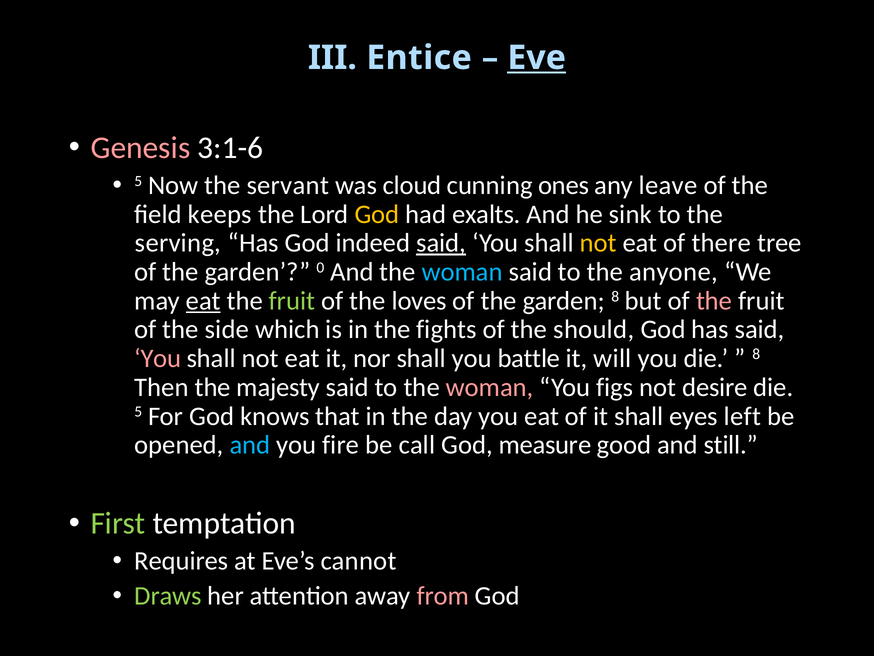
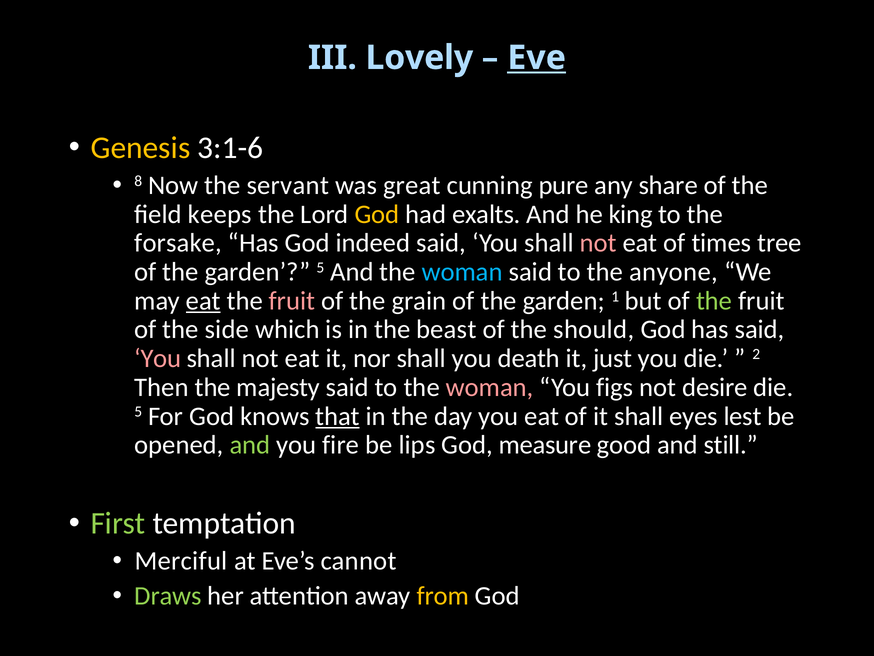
Entice: Entice -> Lovely
Genesis colour: pink -> yellow
5 at (138, 181): 5 -> 8
cloud: cloud -> great
ones: ones -> pure
leave: leave -> share
sink: sink -> king
serving: serving -> forsake
said at (441, 243) underline: present -> none
not at (598, 243) colour: yellow -> pink
there: there -> times
garden 0: 0 -> 5
fruit at (292, 301) colour: light green -> pink
loves: loves -> grain
garden 8: 8 -> 1
the at (714, 301) colour: pink -> light green
fights: fights -> beast
battle: battle -> death
will: will -> just
8 at (756, 354): 8 -> 2
that underline: none -> present
left: left -> lest
and at (250, 445) colour: light blue -> light green
call: call -> lips
Requires: Requires -> Merciful
from colour: pink -> yellow
